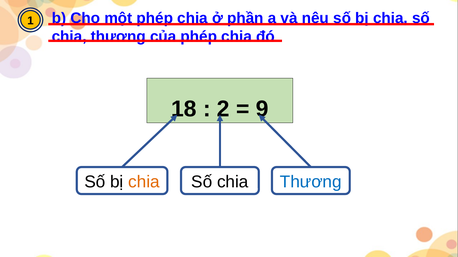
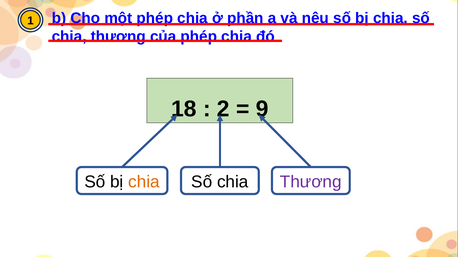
Thương at (311, 182) colour: blue -> purple
